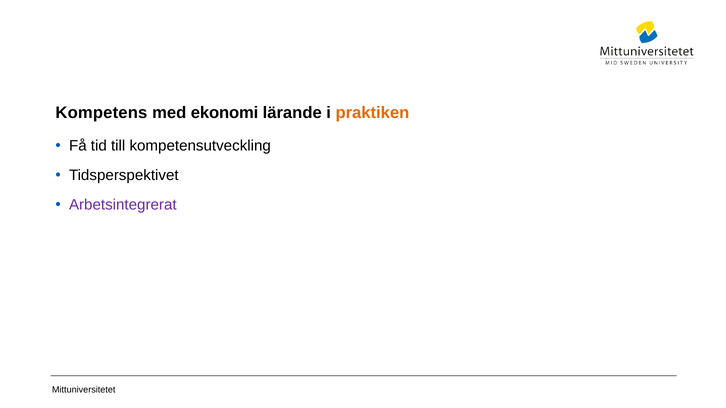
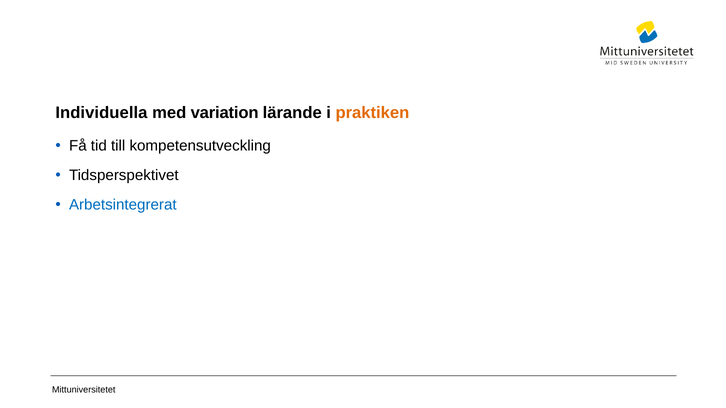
Kompetens: Kompetens -> Individuella
ekonomi: ekonomi -> variation
Arbetsintegrerat colour: purple -> blue
